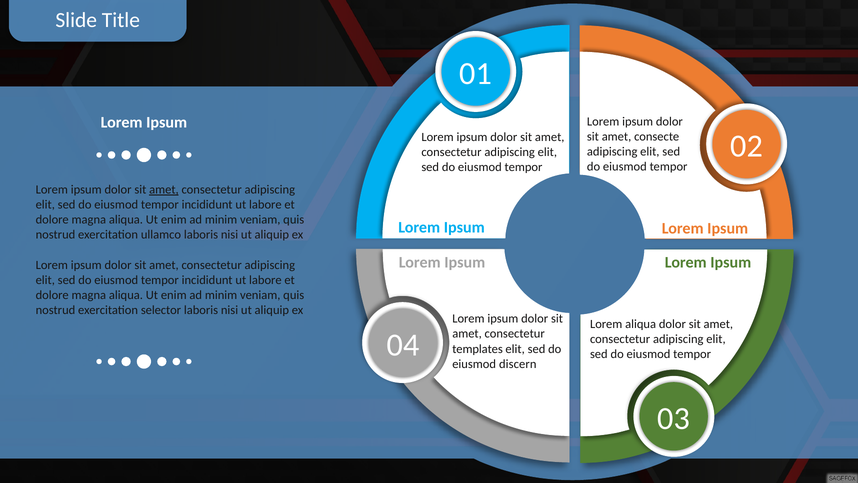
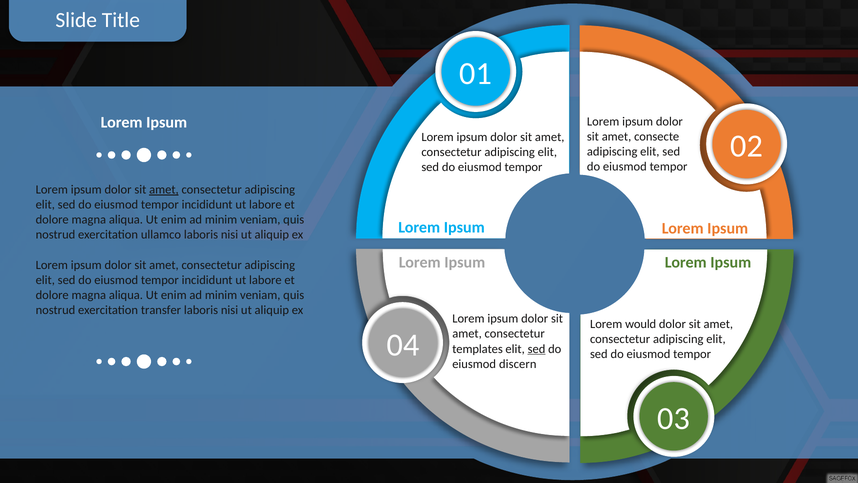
selector: selector -> transfer
Lorem aliqua: aliqua -> would
sed at (537, 349) underline: none -> present
